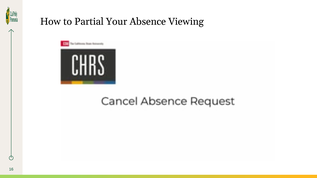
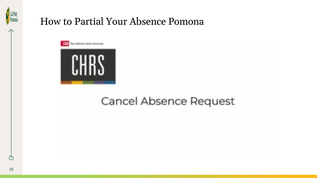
Viewing: Viewing -> Pomona
